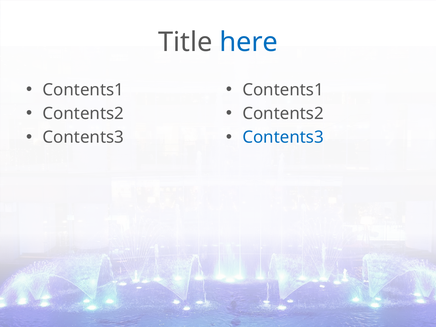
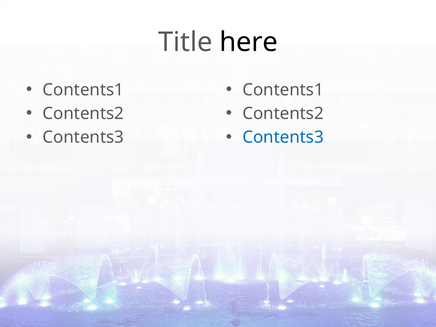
here colour: blue -> black
